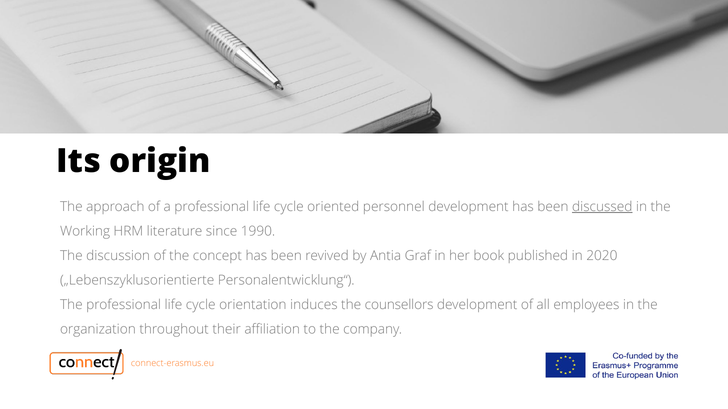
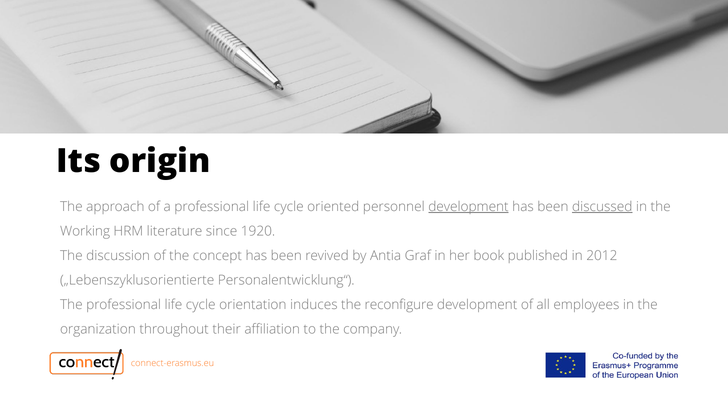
development at (468, 207) underline: none -> present
1990: 1990 -> 1920
2020: 2020 -> 2012
counsellors: counsellors -> reconfigure
